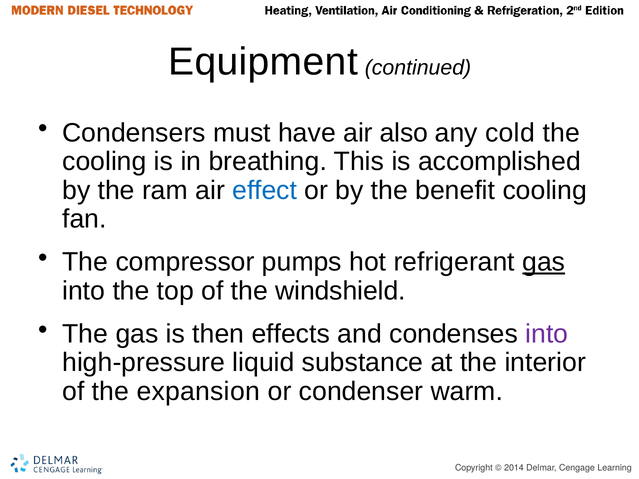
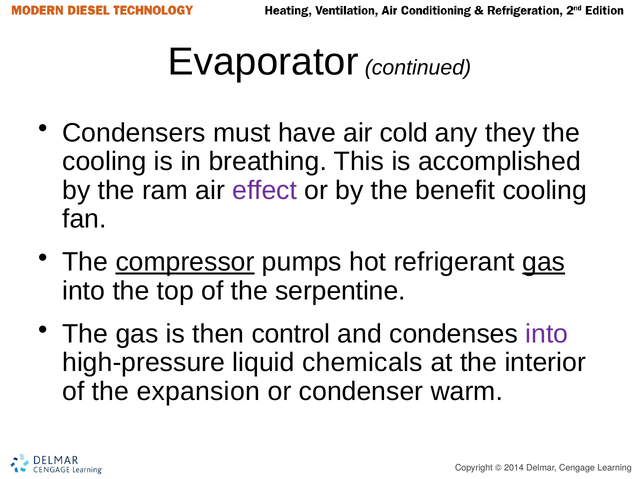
Equipment: Equipment -> Evaporator
also: also -> cold
cold: cold -> they
effect colour: blue -> purple
compressor underline: none -> present
windshield: windshield -> serpentine
effects: effects -> control
substance: substance -> chemicals
